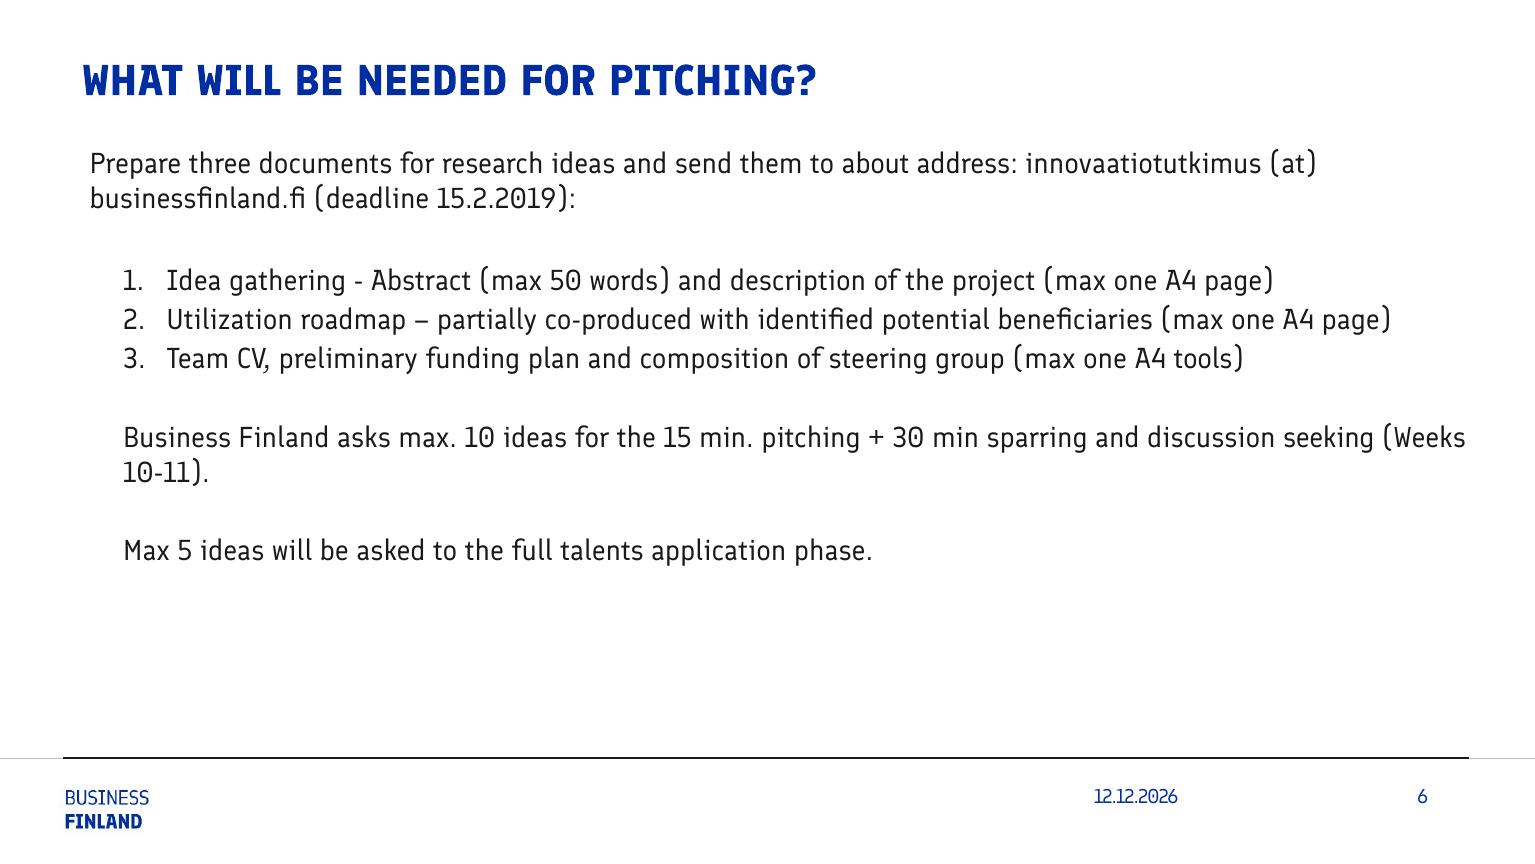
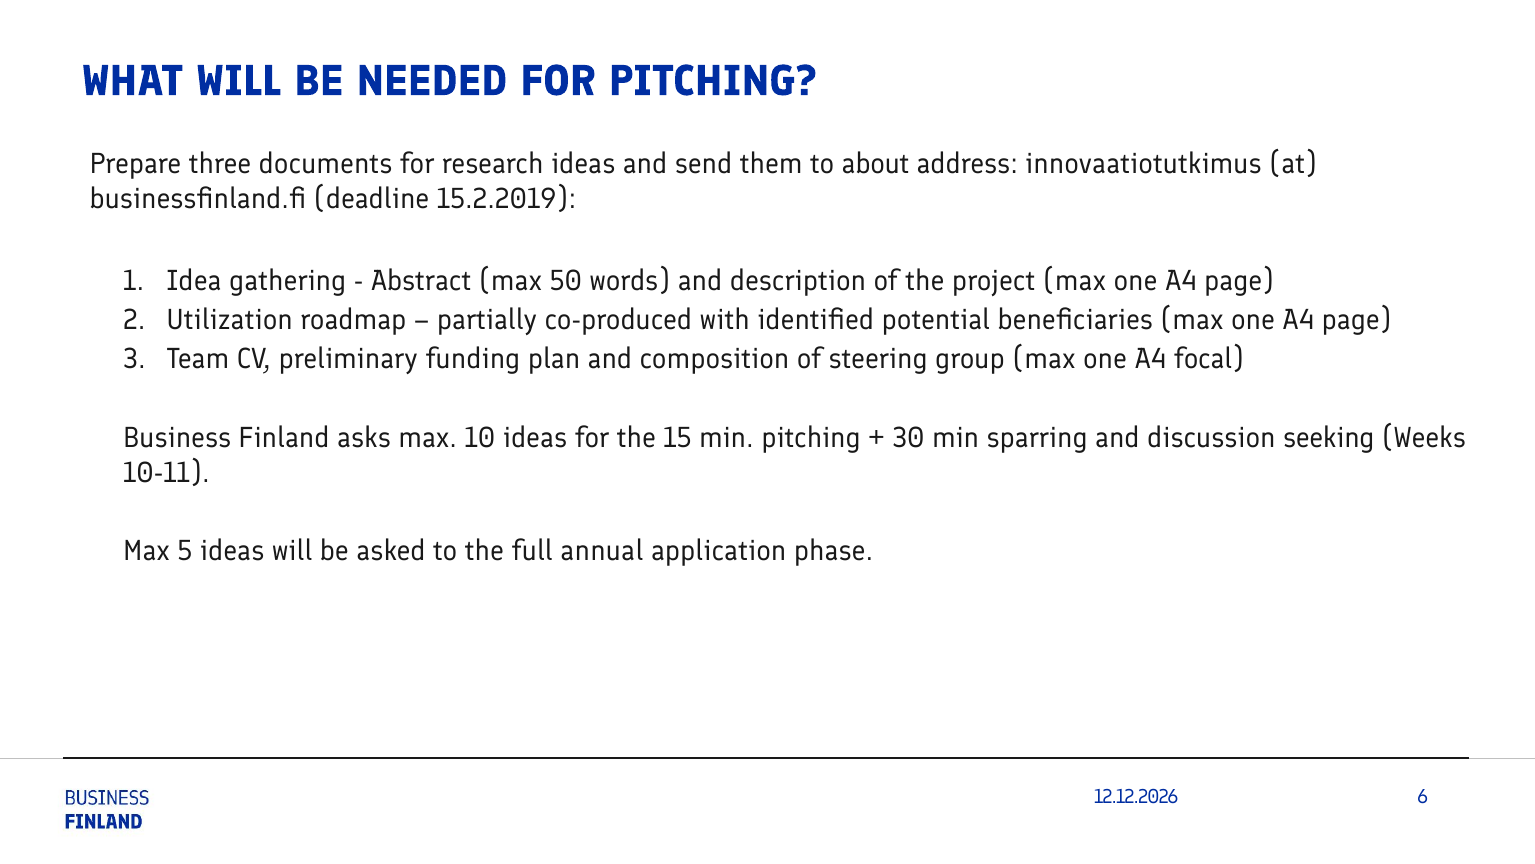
tools: tools -> focal
talents: talents -> annual
